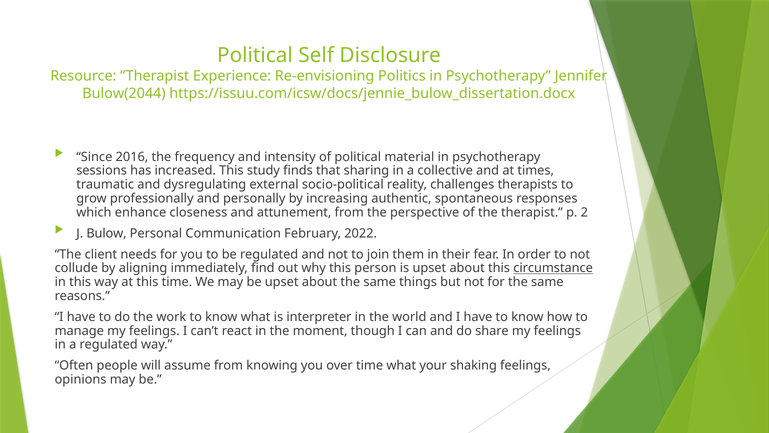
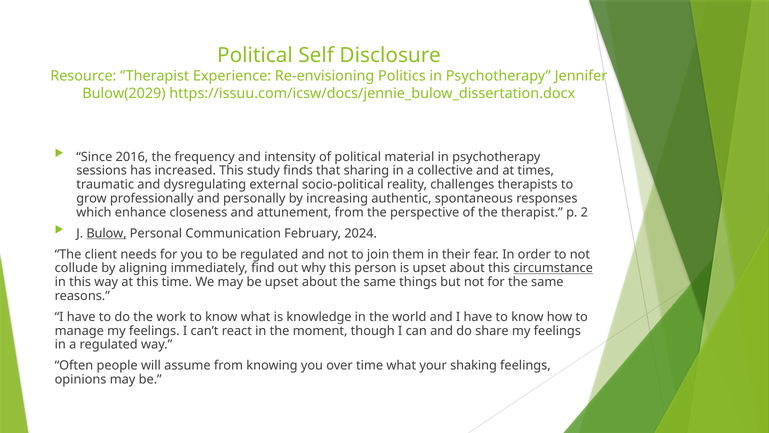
Bulow(2044: Bulow(2044 -> Bulow(2029
Bulow underline: none -> present
2022: 2022 -> 2024
interpreter: interpreter -> knowledge
